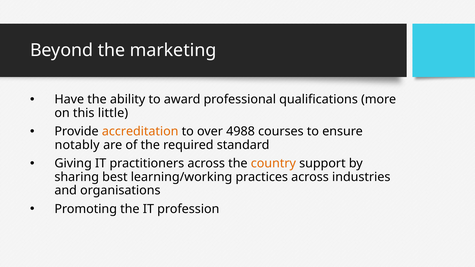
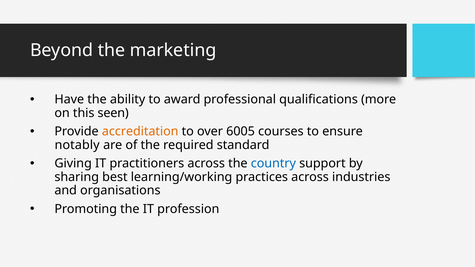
little: little -> seen
4988: 4988 -> 6005
country colour: orange -> blue
